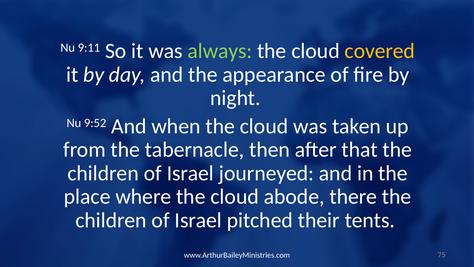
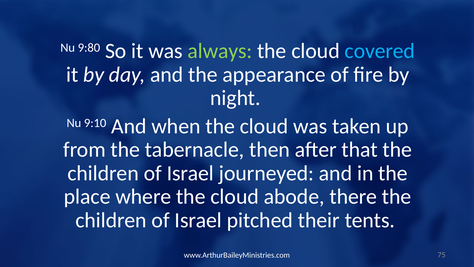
9:11: 9:11 -> 9:80
covered colour: yellow -> light blue
9:52: 9:52 -> 9:10
